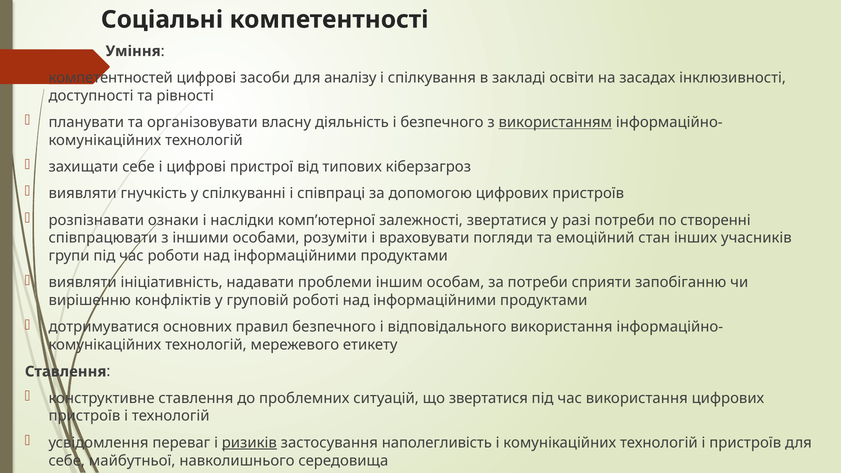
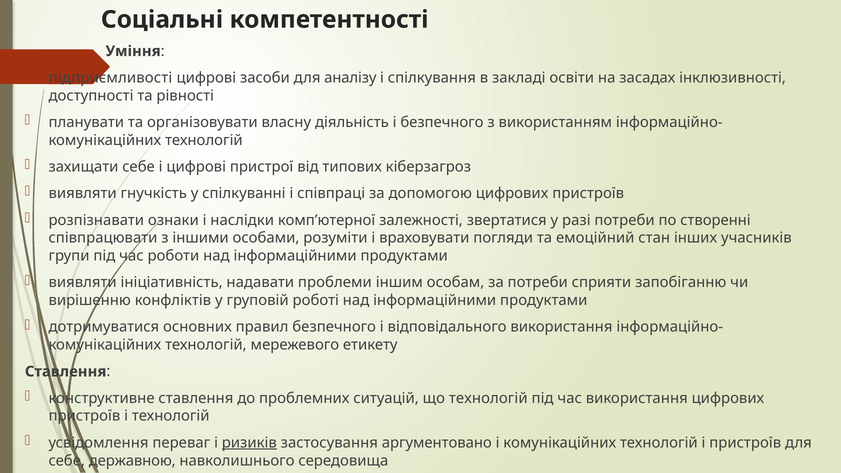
компетентностей: компетентностей -> підприємливості
використанням underline: present -> none
що звертатися: звертатися -> технологій
наполегливість: наполегливість -> аргументовано
майбутньої: майбутньої -> державною
